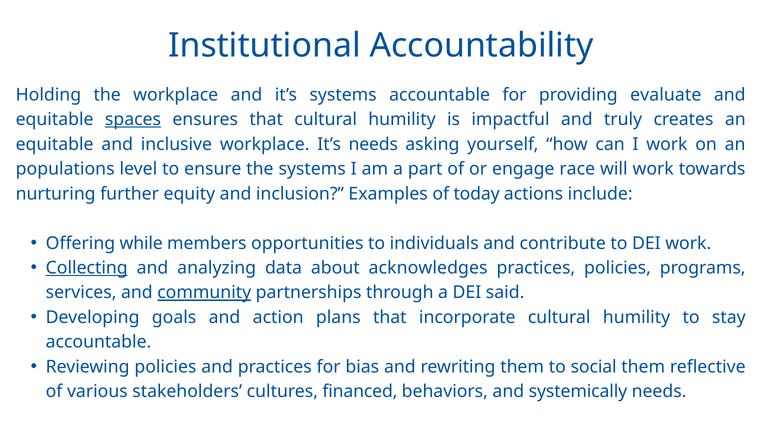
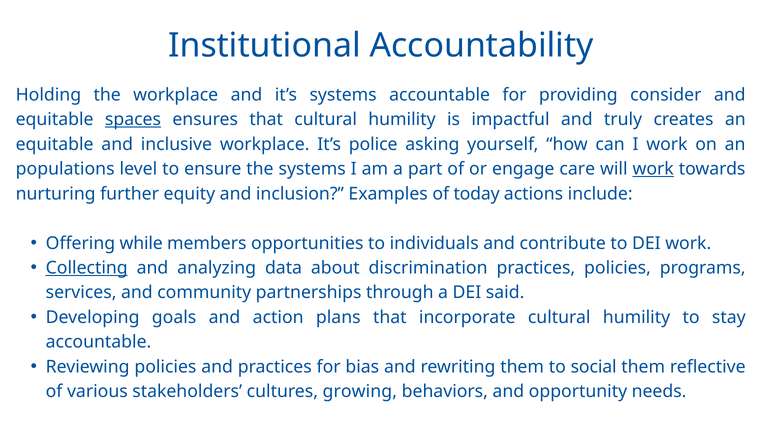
evaluate: evaluate -> consider
It’s needs: needs -> police
race: race -> care
work at (653, 169) underline: none -> present
acknowledges: acknowledges -> discrimination
community underline: present -> none
financed: financed -> growing
systemically: systemically -> opportunity
